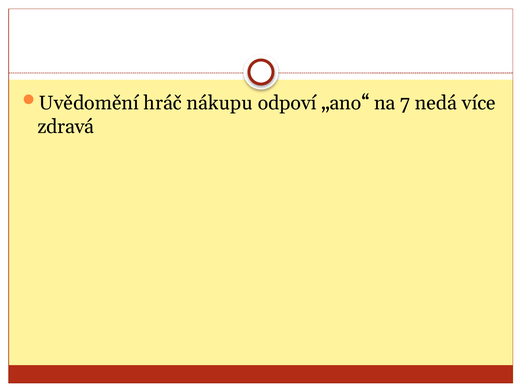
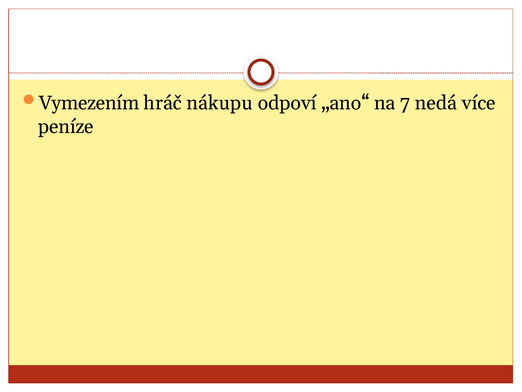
Uvědomění: Uvědomění -> Vymezením
zdravá: zdravá -> peníze
